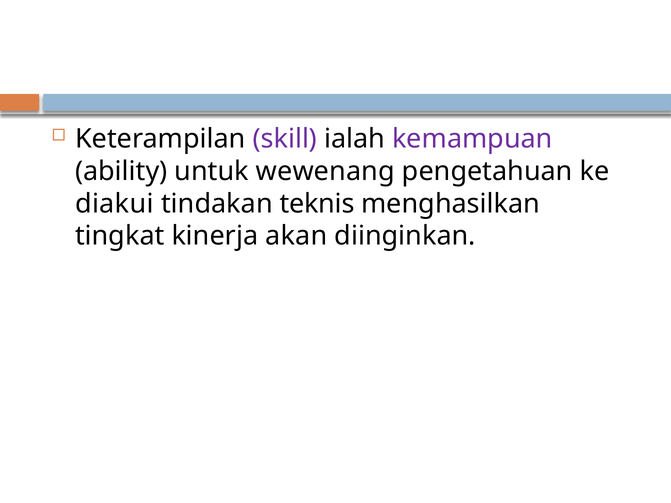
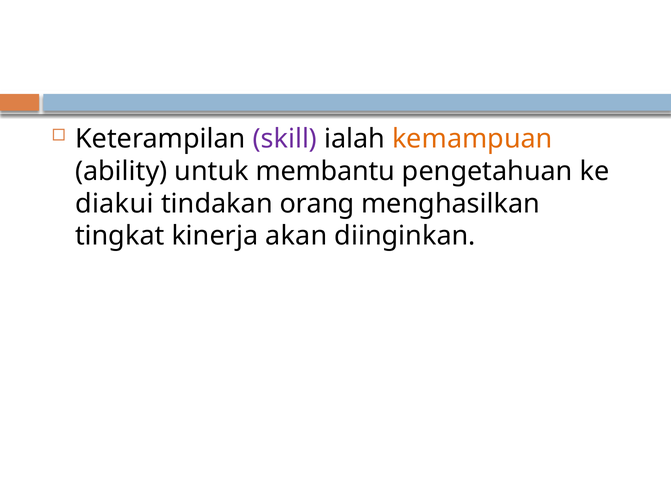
kemampuan colour: purple -> orange
wewenang: wewenang -> membantu
teknis: teknis -> orang
